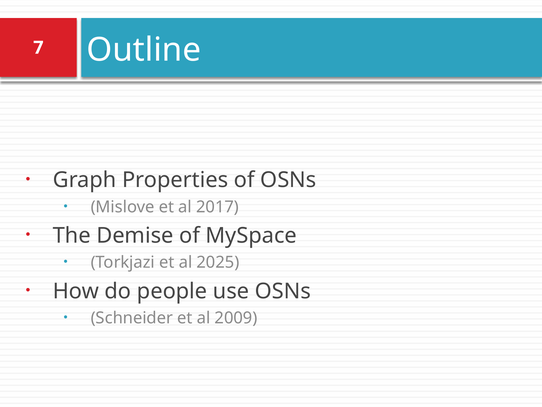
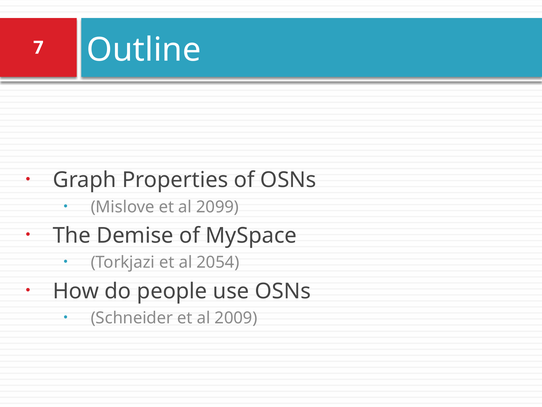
2017: 2017 -> 2099
2025: 2025 -> 2054
